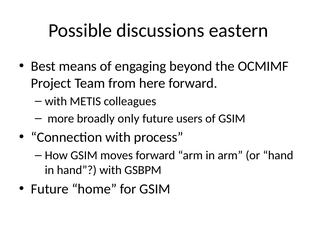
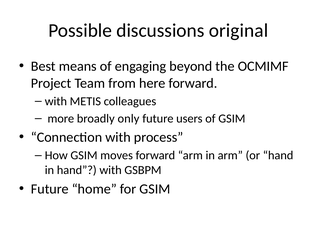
eastern: eastern -> original
